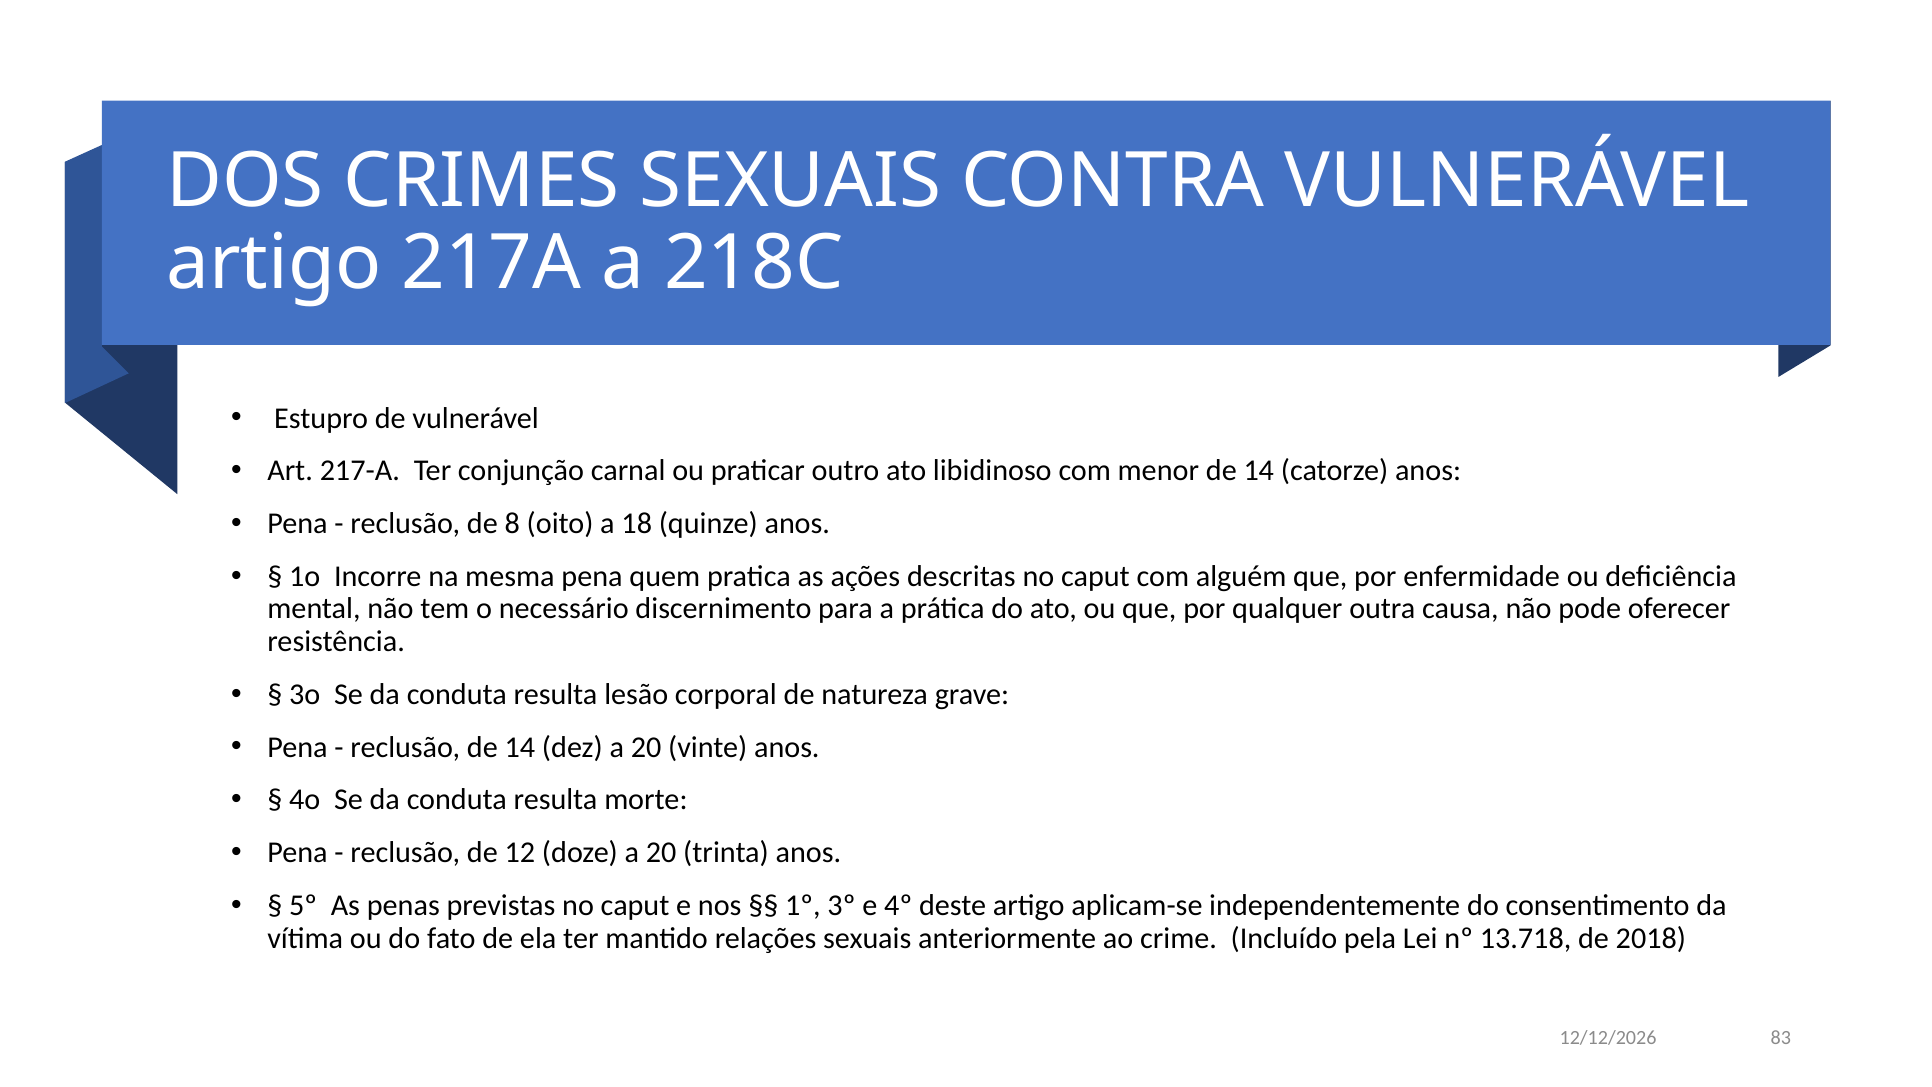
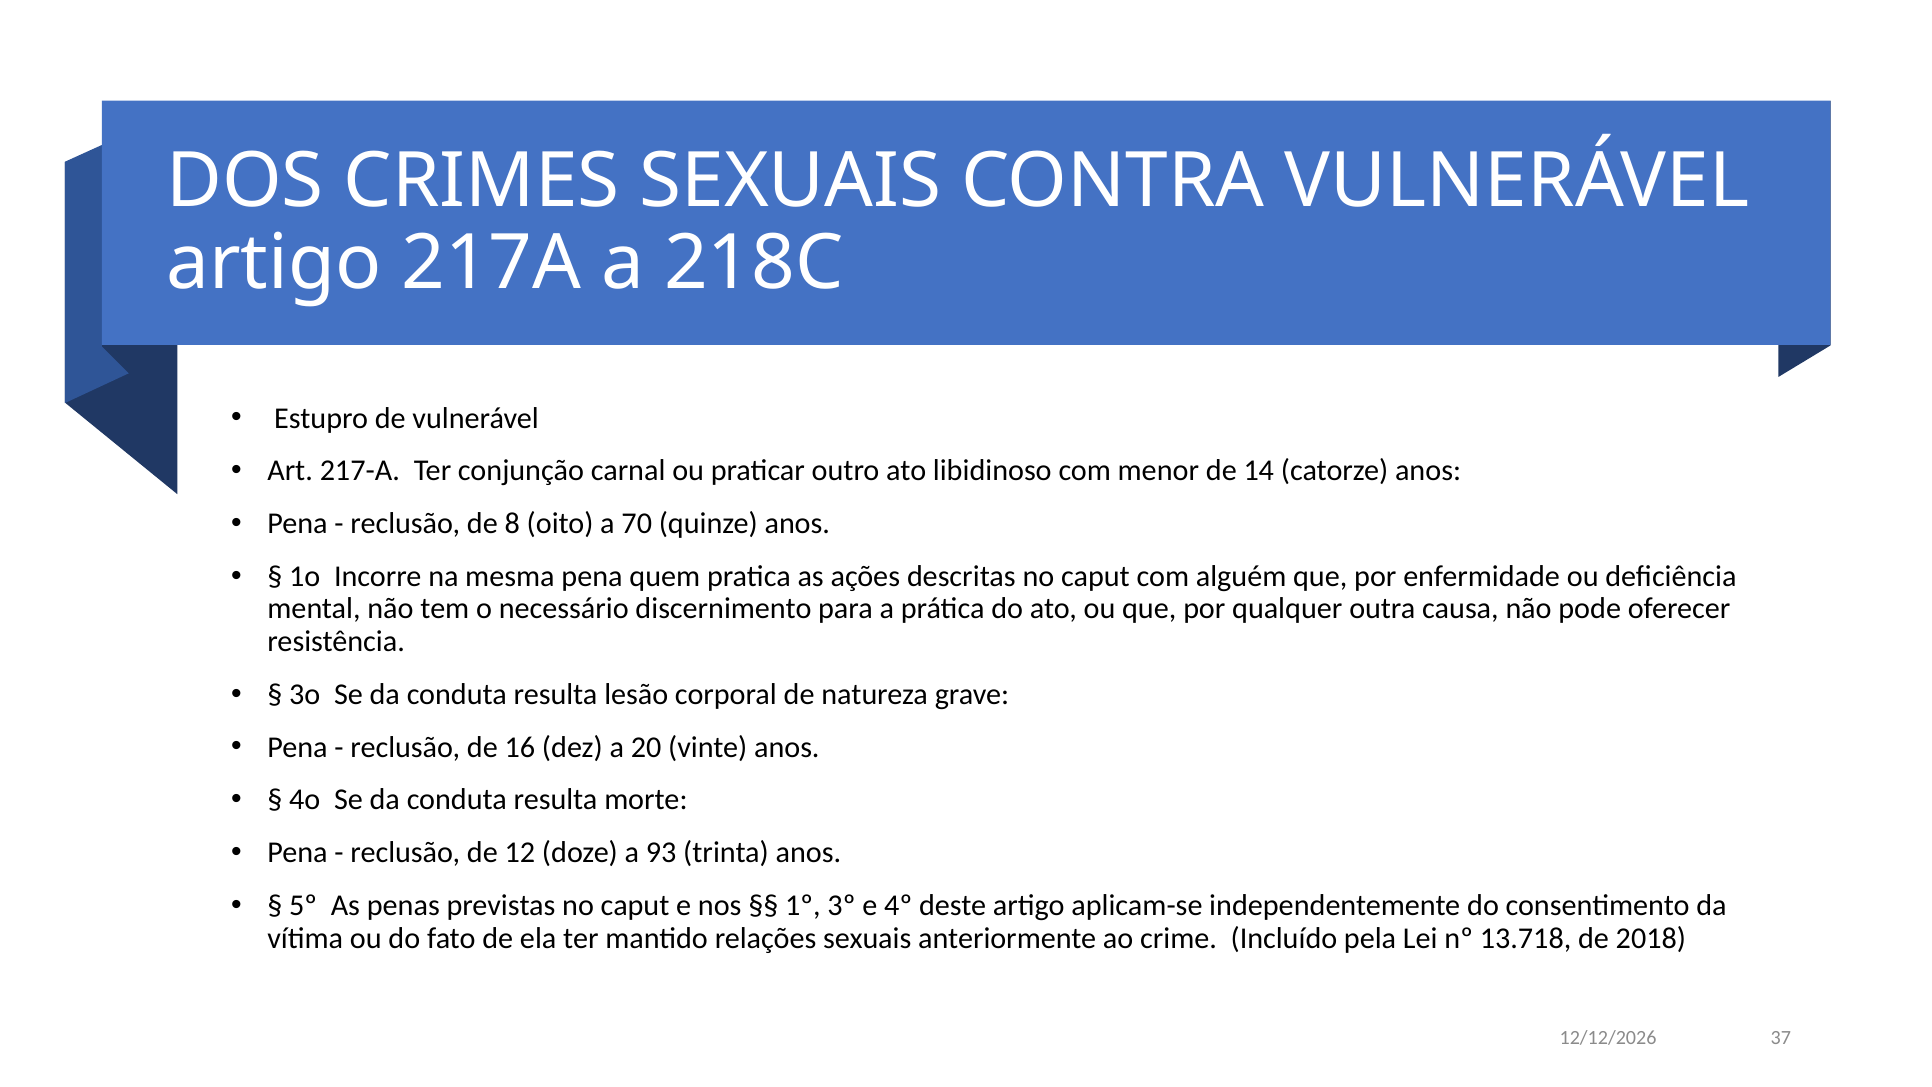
18: 18 -> 70
reclusão de 14: 14 -> 16
doze a 20: 20 -> 93
83: 83 -> 37
